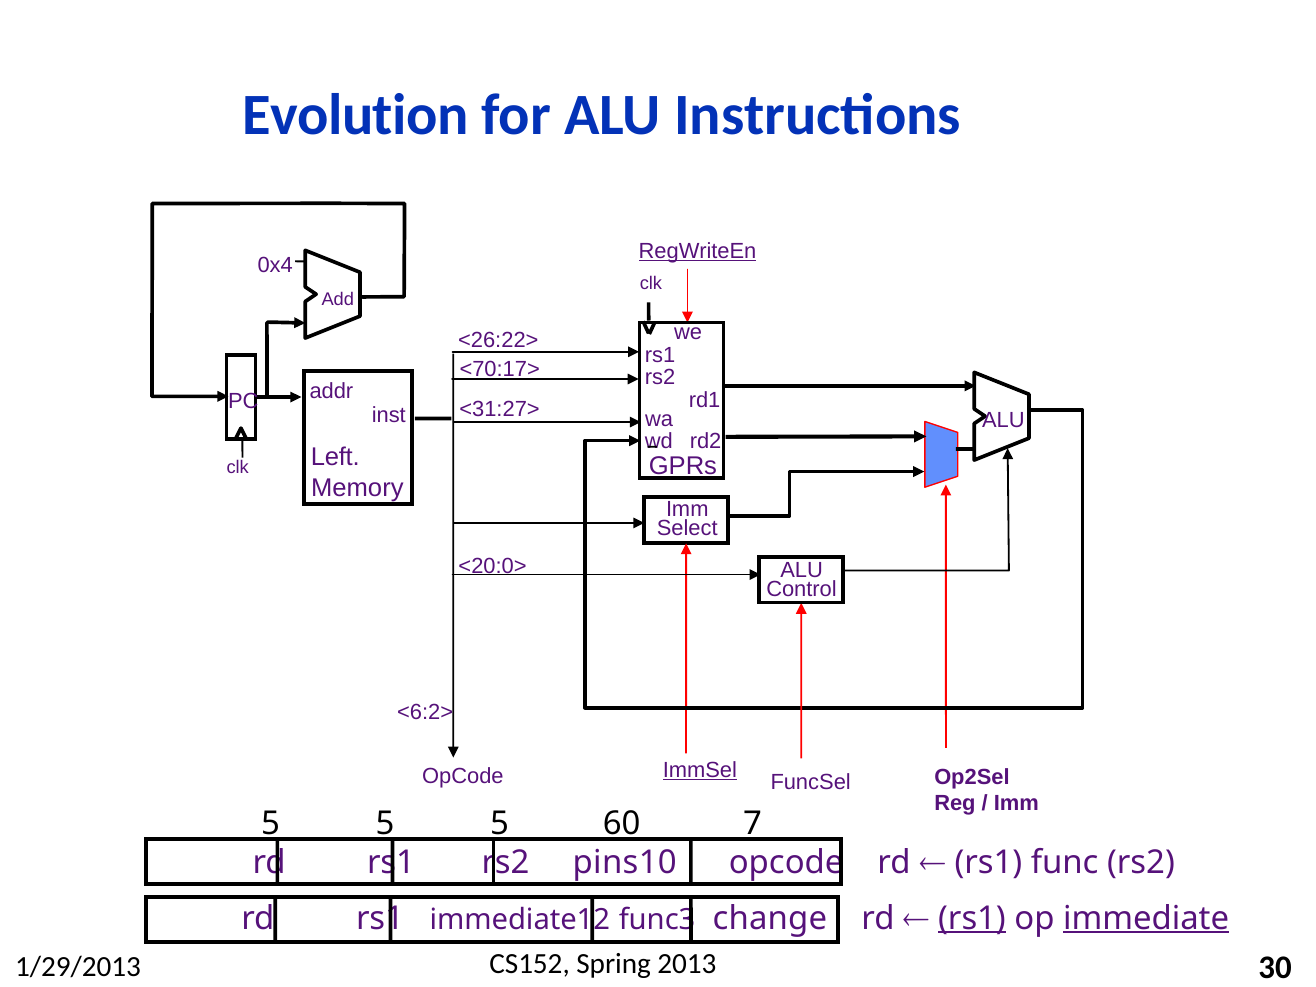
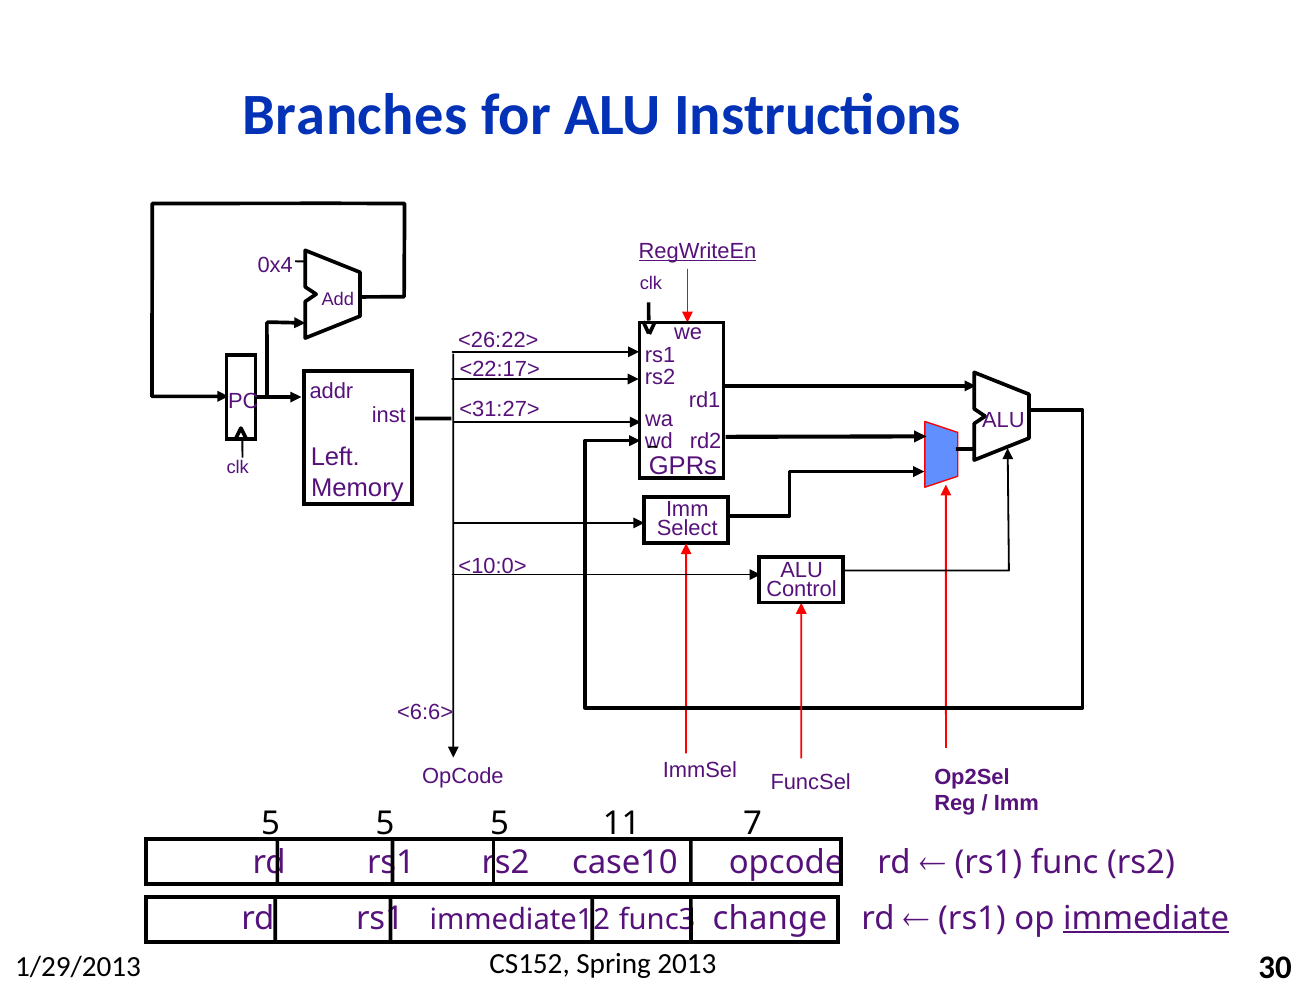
Evolution: Evolution -> Branches
<70:17>: <70:17> -> <22:17>
<20:0>: <20:0> -> <10:0>
<6:2>: <6:2> -> <6:6>
ImmSel underline: present -> none
60: 60 -> 11
pins10: pins10 -> case10
rs1 at (972, 918) underline: present -> none
